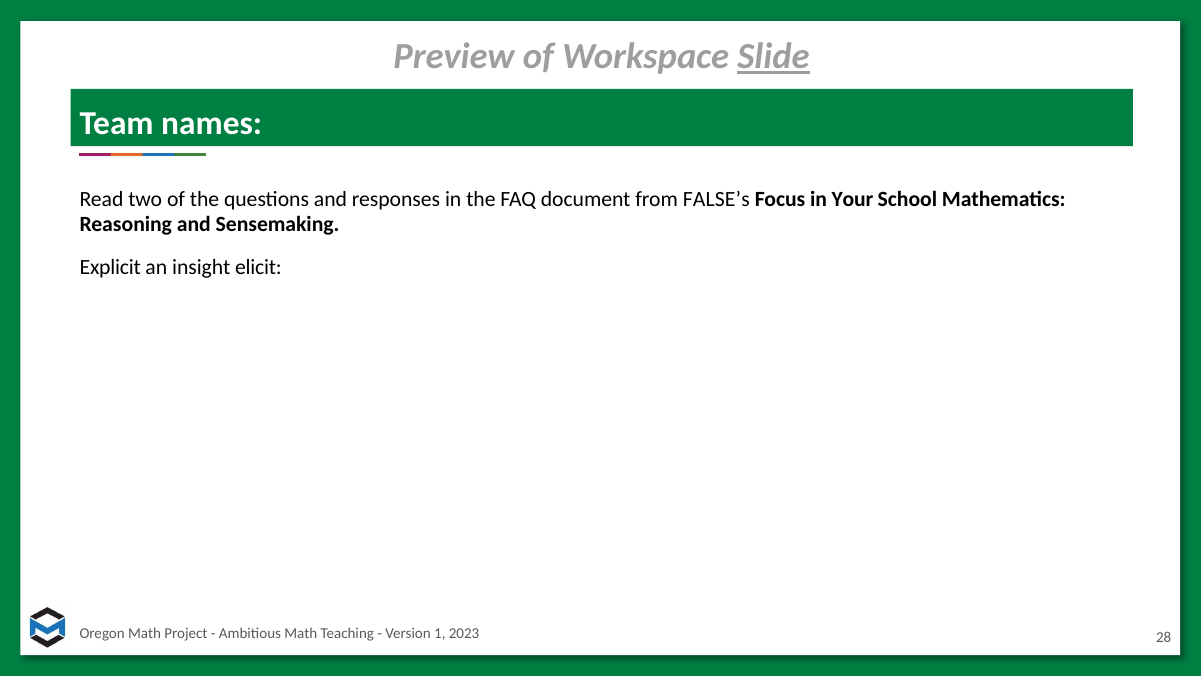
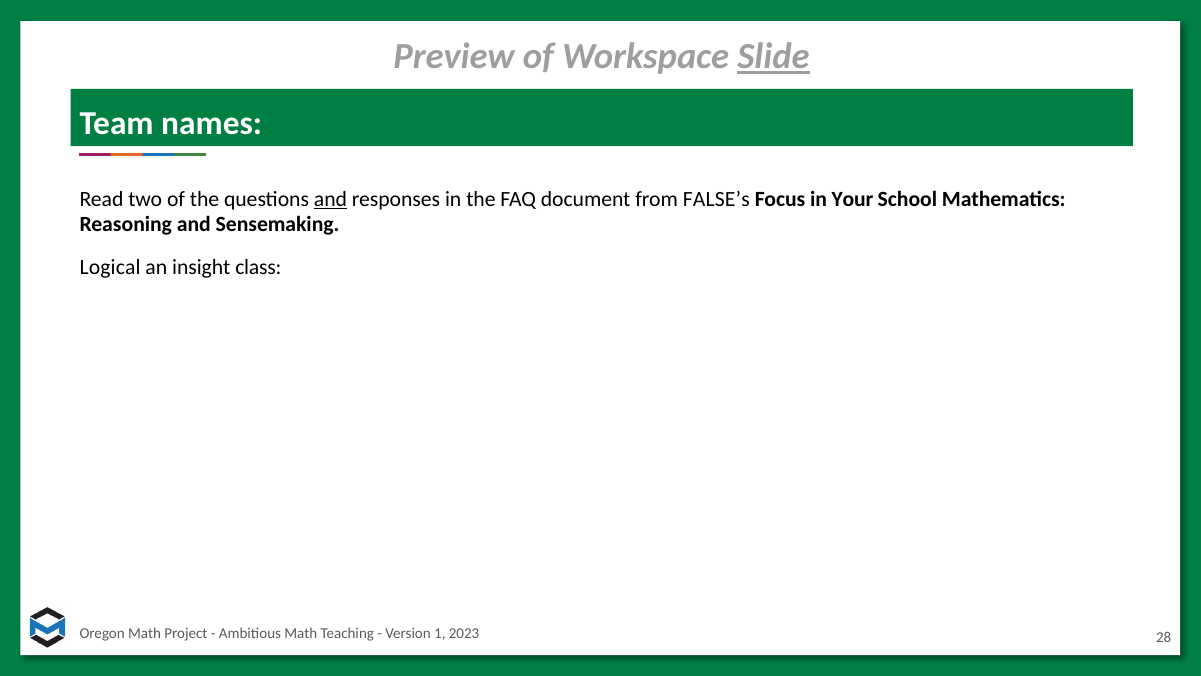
and at (330, 199) underline: none -> present
Explicit: Explicit -> Logical
elicit: elicit -> class
